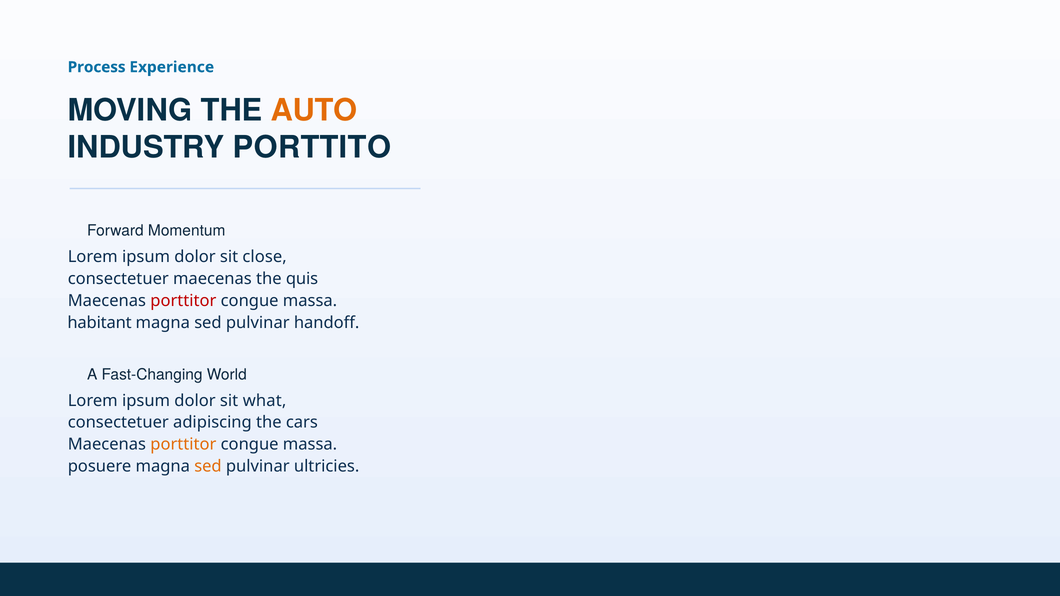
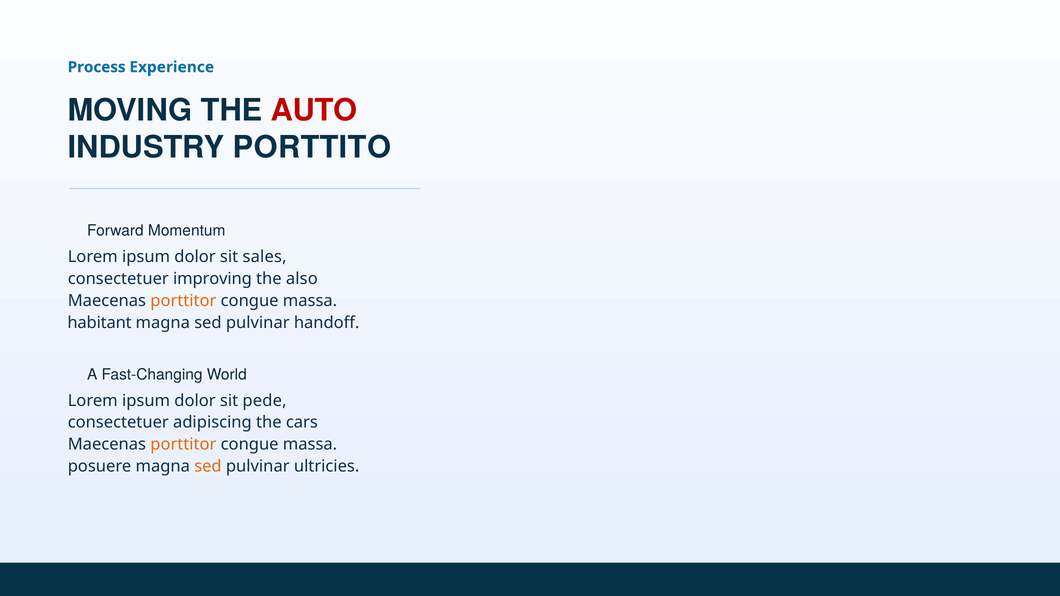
AUTO colour: orange -> red
close: close -> sales
consectetuer maecenas: maecenas -> improving
quis: quis -> also
porttitor at (183, 301) colour: red -> orange
what: what -> pede
